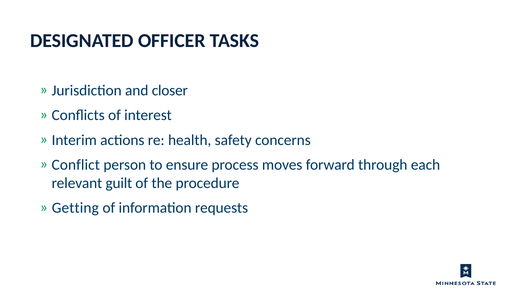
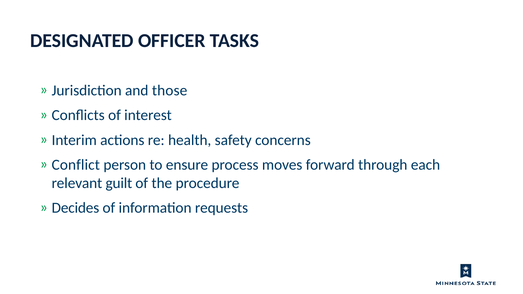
closer: closer -> those
Getting: Getting -> Decides
